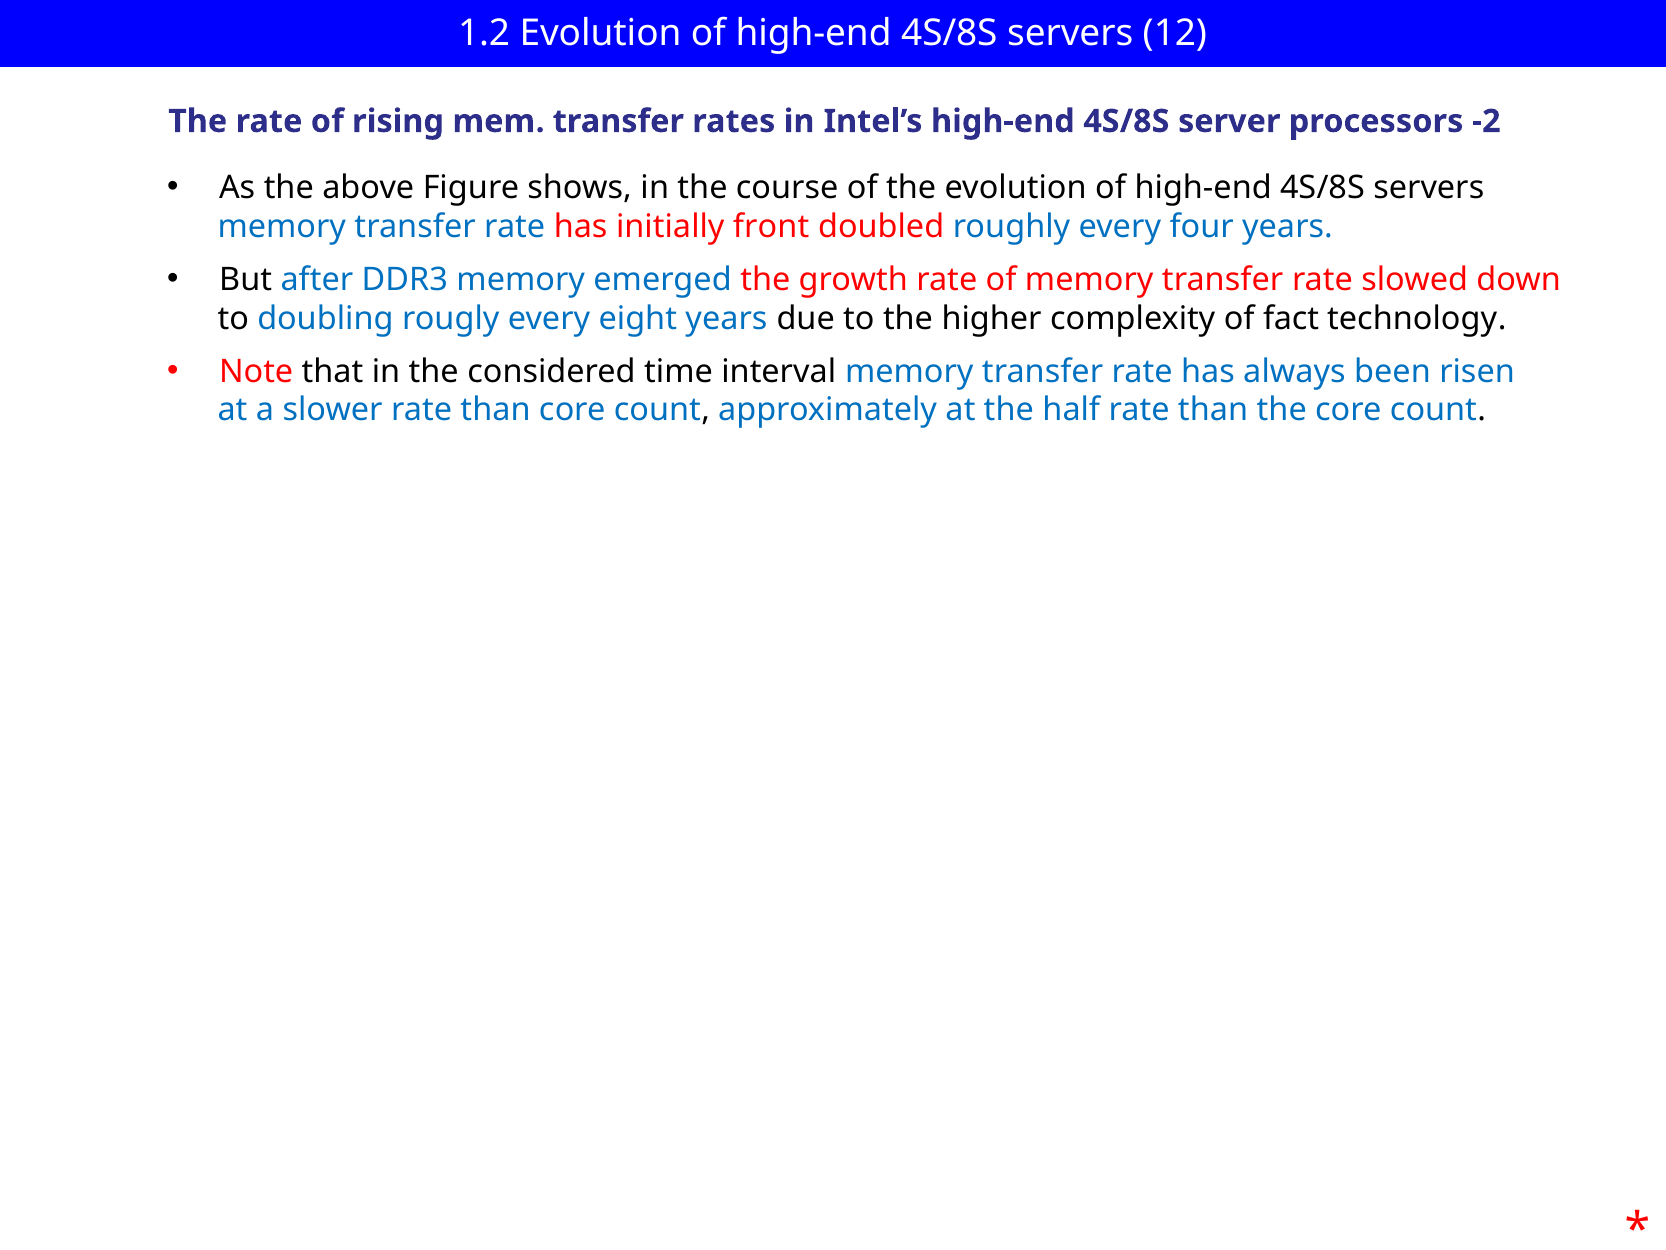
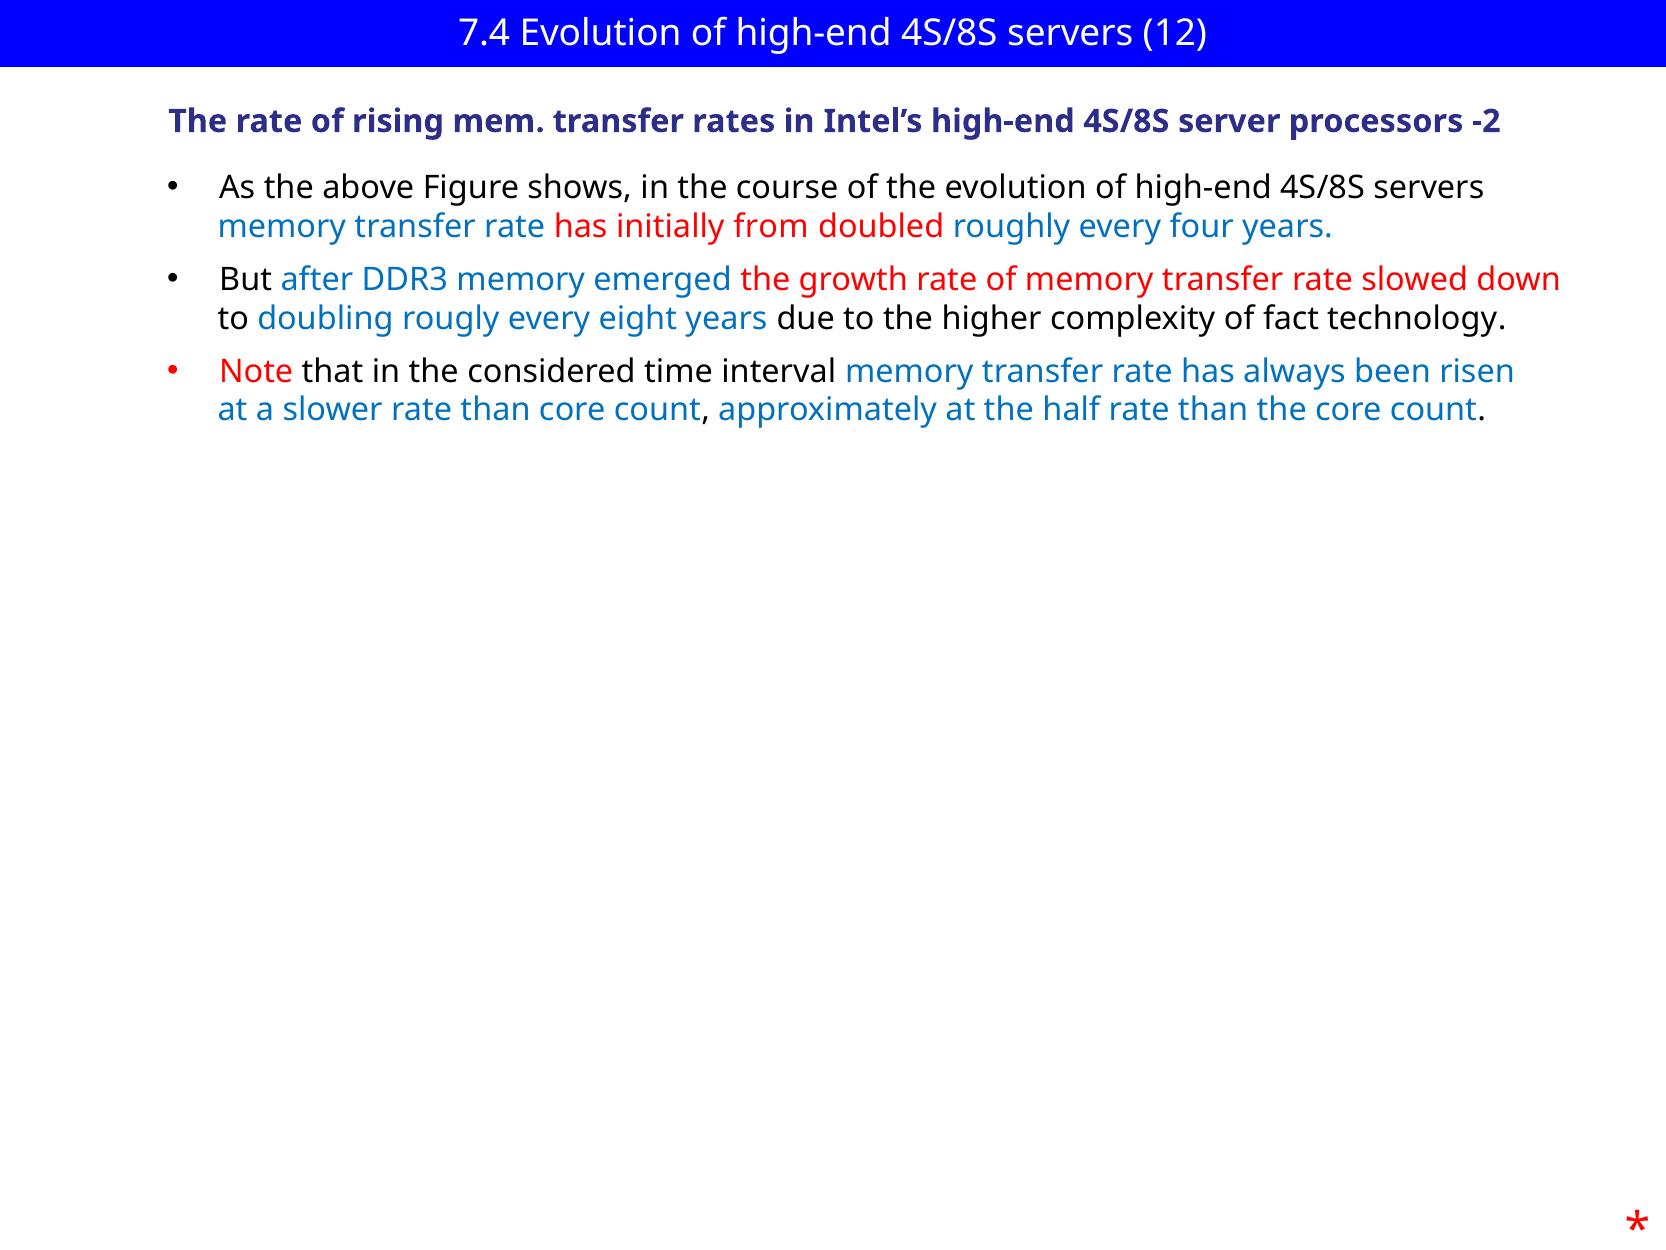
1.2: 1.2 -> 7.4
front: front -> from
